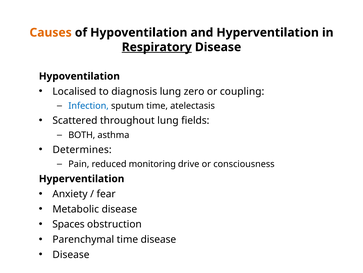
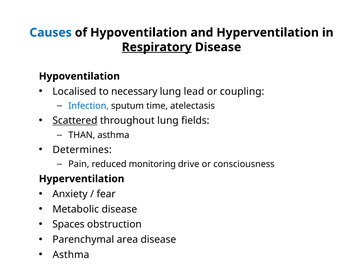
Causes colour: orange -> blue
diagnosis: diagnosis -> necessary
zero: zero -> lead
Scattered underline: none -> present
BOTH: BOTH -> THAN
Parenchymal time: time -> area
Disease at (71, 254): Disease -> Asthma
